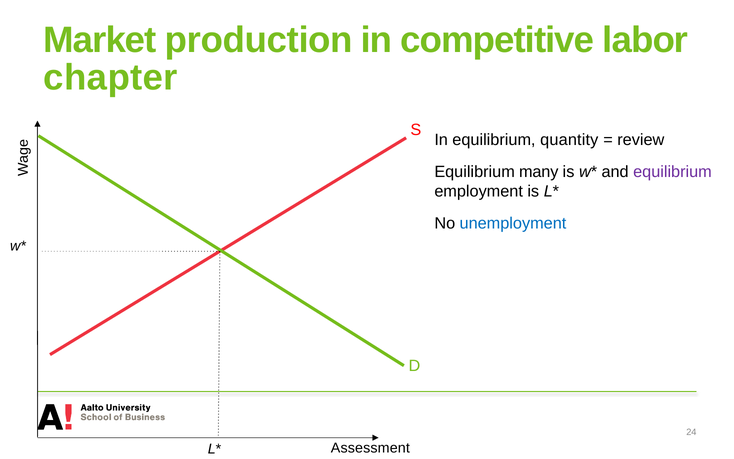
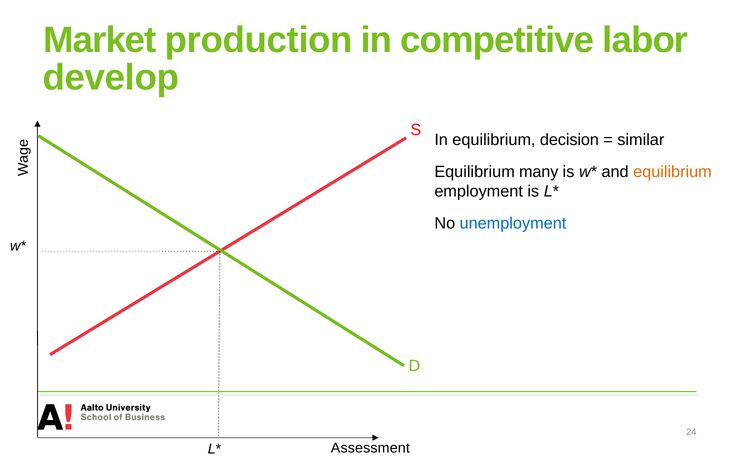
chapter: chapter -> develop
quantity: quantity -> decision
review: review -> similar
equilibrium at (672, 172) colour: purple -> orange
